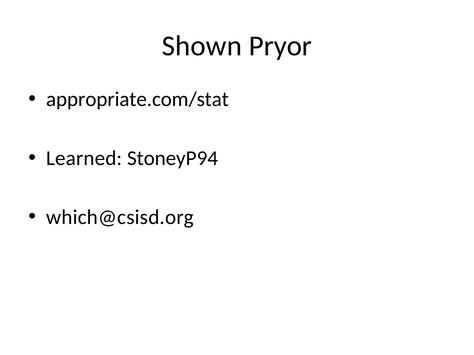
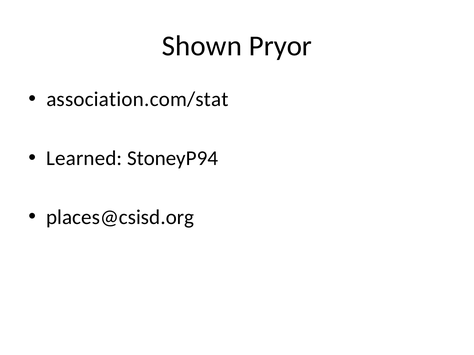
appropriate.com/stat: appropriate.com/stat -> association.com/stat
which@csisd.org: which@csisd.org -> places@csisd.org
